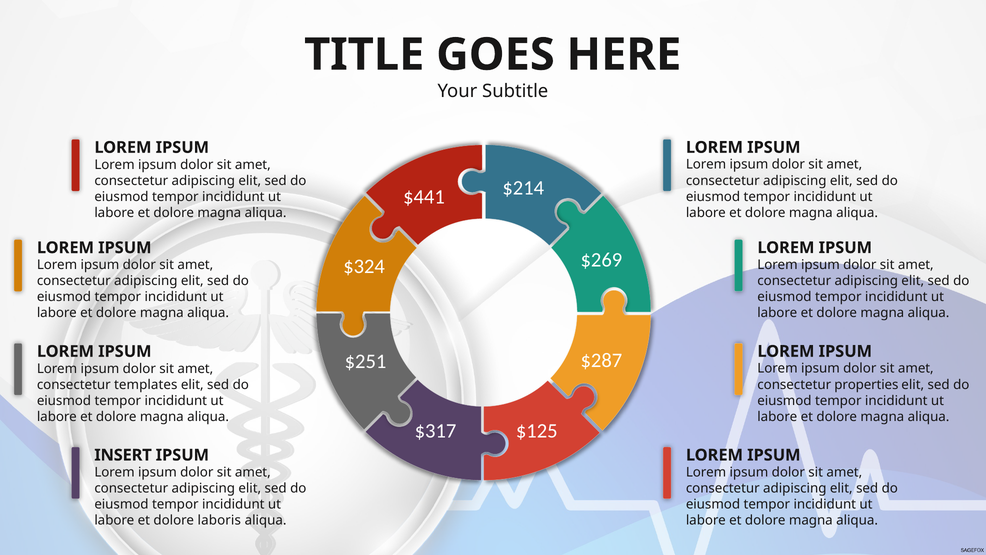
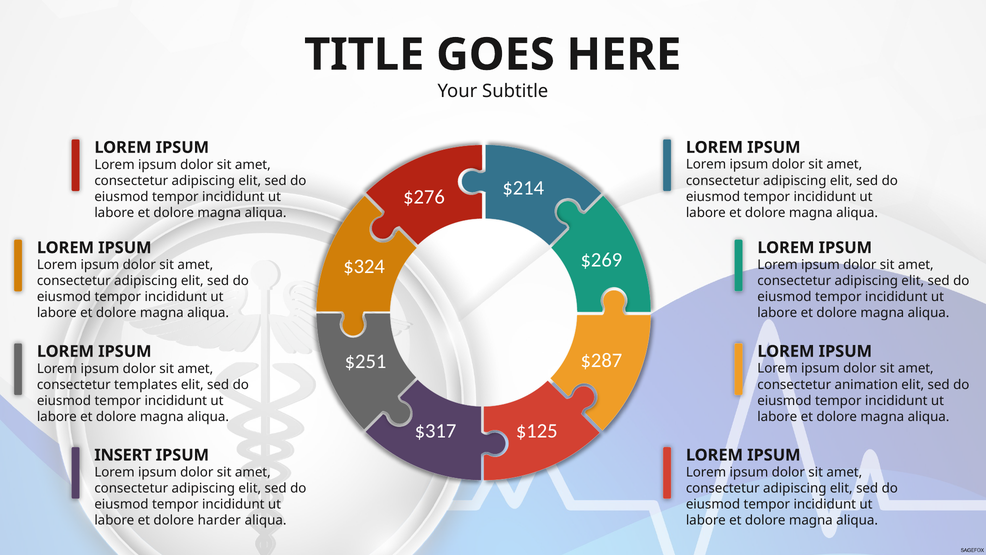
$441: $441 -> $276
properties: properties -> animation
laboris: laboris -> harder
